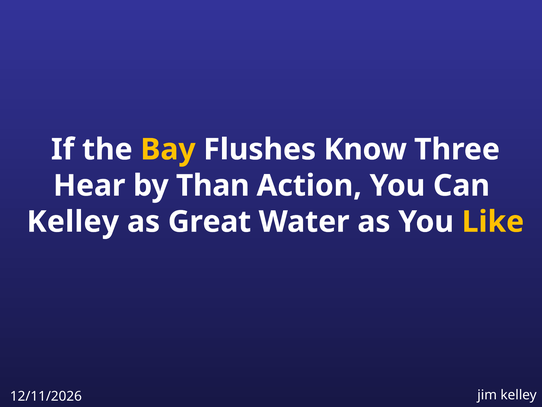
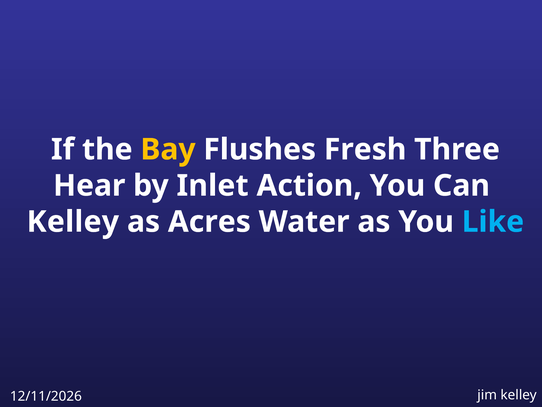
Know: Know -> Fresh
Than: Than -> Inlet
Great: Great -> Acres
Like colour: yellow -> light blue
